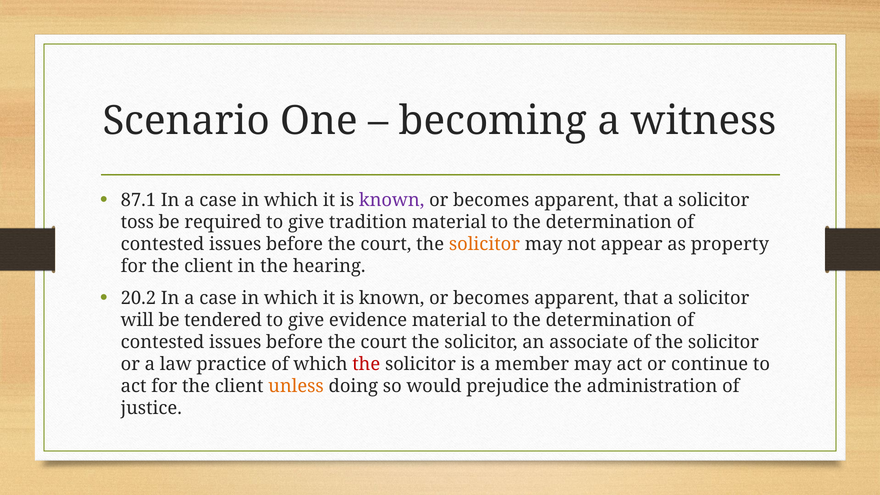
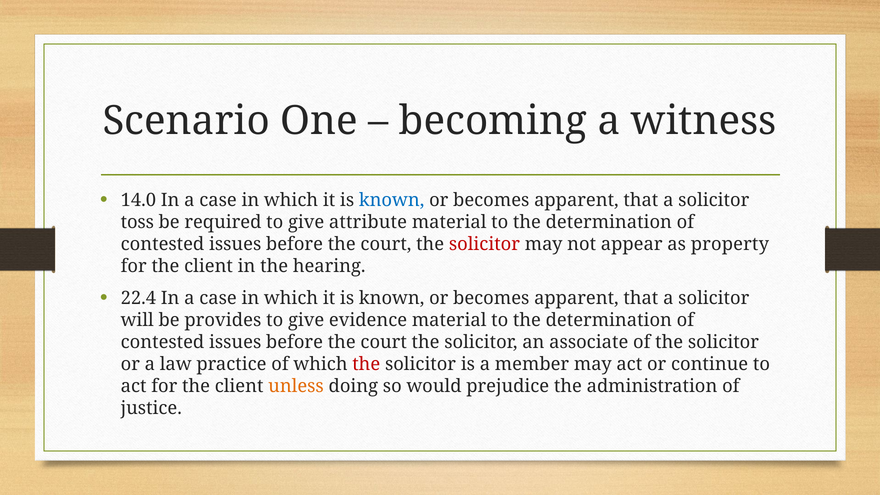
87.1: 87.1 -> 14.0
known at (392, 200) colour: purple -> blue
tradition: tradition -> attribute
solicitor at (484, 244) colour: orange -> red
20.2: 20.2 -> 22.4
tendered: tendered -> provides
